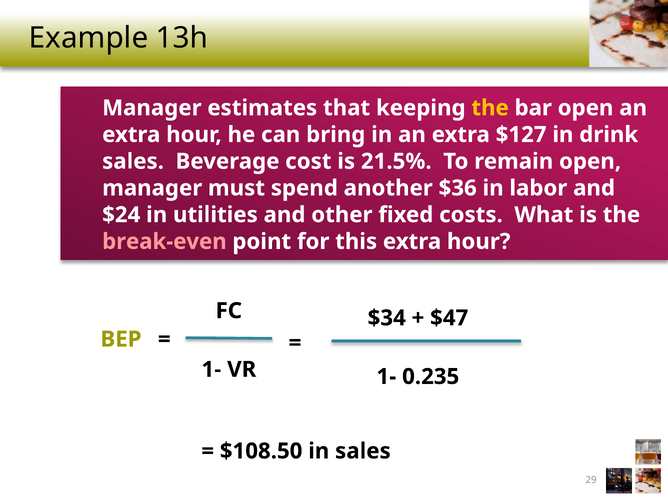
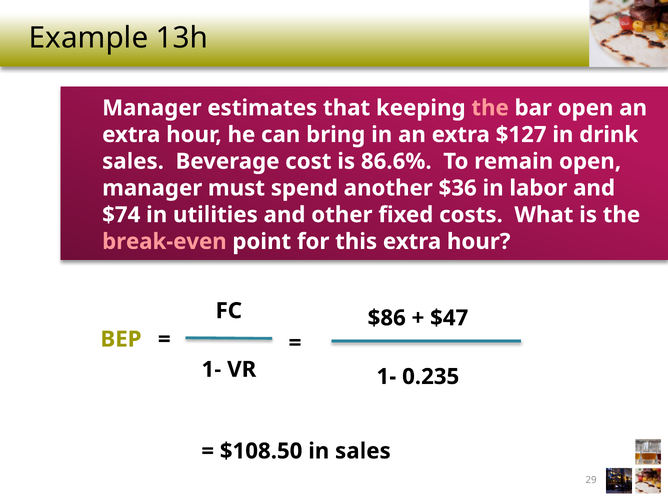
the at (490, 108) colour: yellow -> pink
21.5%: 21.5% -> 86.6%
$24: $24 -> $74
$34: $34 -> $86
